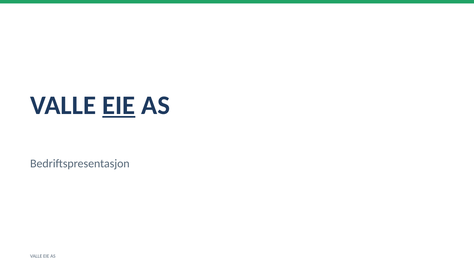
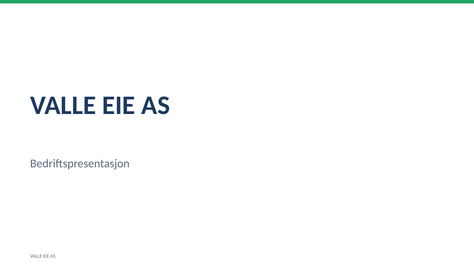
EIE at (119, 105) underline: present -> none
